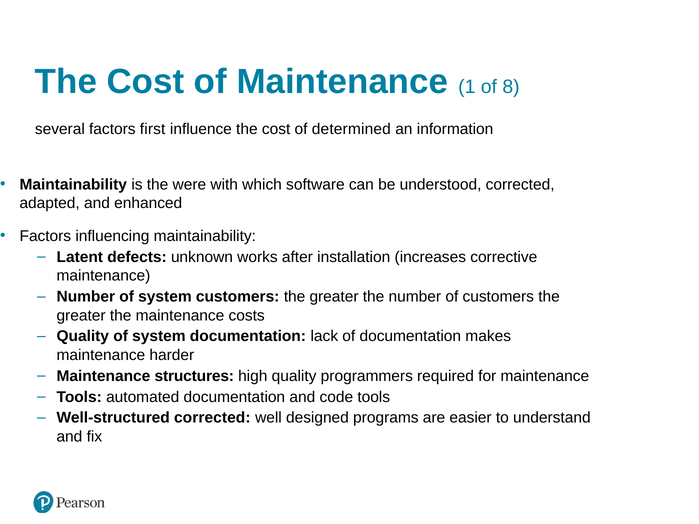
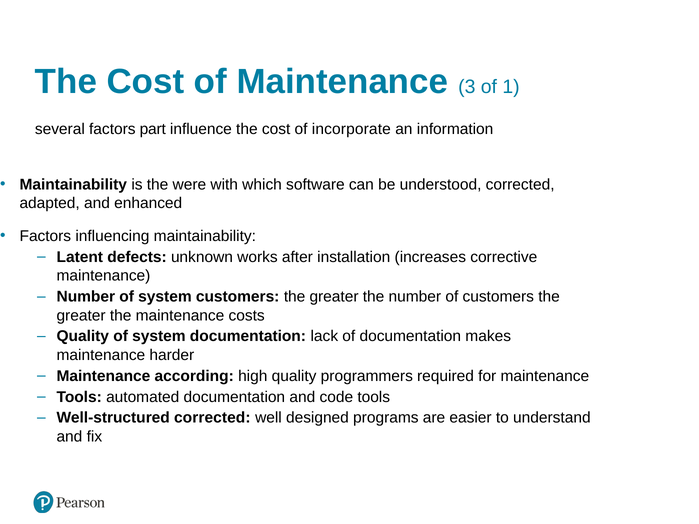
1: 1 -> 3
8: 8 -> 1
first: first -> part
determined: determined -> incorporate
structures: structures -> according
